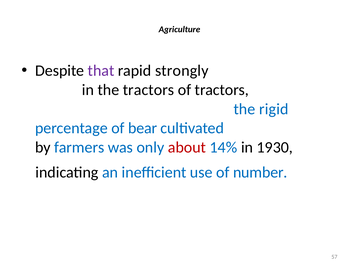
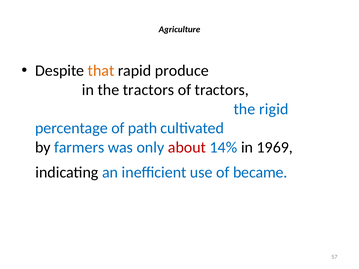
that colour: purple -> orange
strongly: strongly -> produce
bear: bear -> path
1930: 1930 -> 1969
number: number -> became
